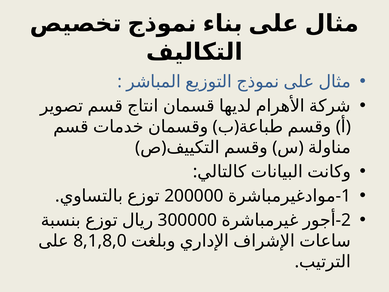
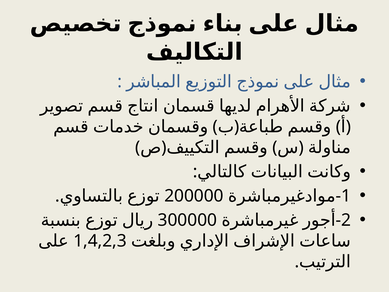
8,1,8,0: 8,1,8,0 -> 1,4,2,3
